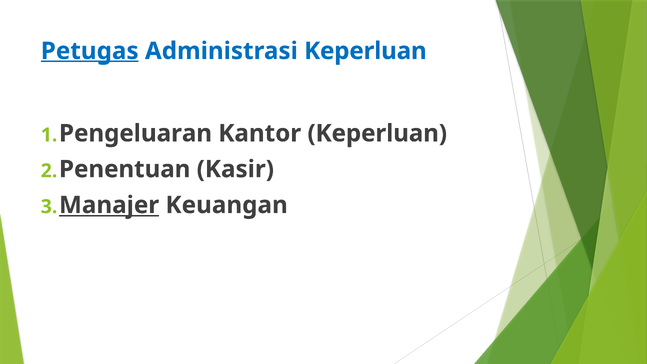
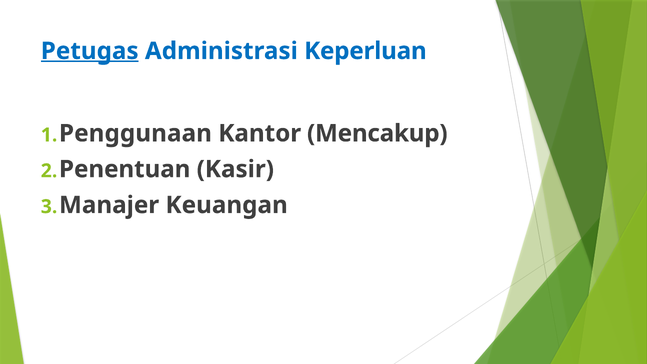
Pengeluaran: Pengeluaran -> Penggunaan
Kantor Keperluan: Keperluan -> Mencakup
Manajer underline: present -> none
